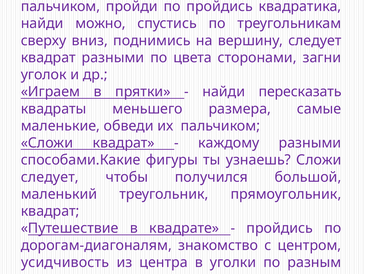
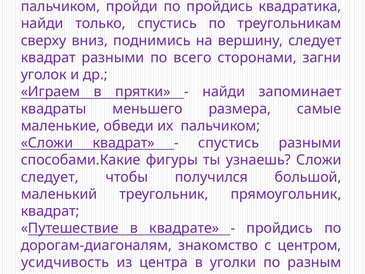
можно: можно -> только
цвета: цвета -> всего
пересказать: пересказать -> запоминает
каждому at (229, 143): каждому -> спустись
